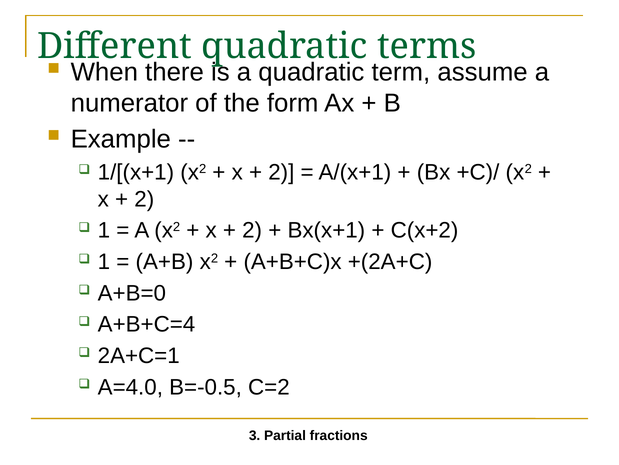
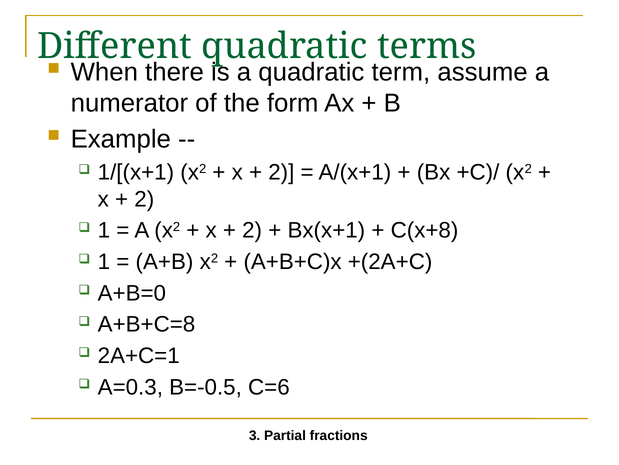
C(x+2: C(x+2 -> C(x+8
A+B+C=4: A+B+C=4 -> A+B+C=8
A=4.0: A=4.0 -> A=0.3
C=2: C=2 -> C=6
